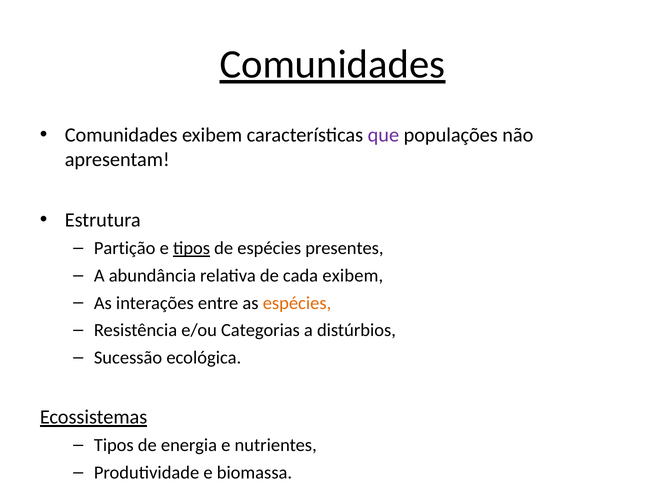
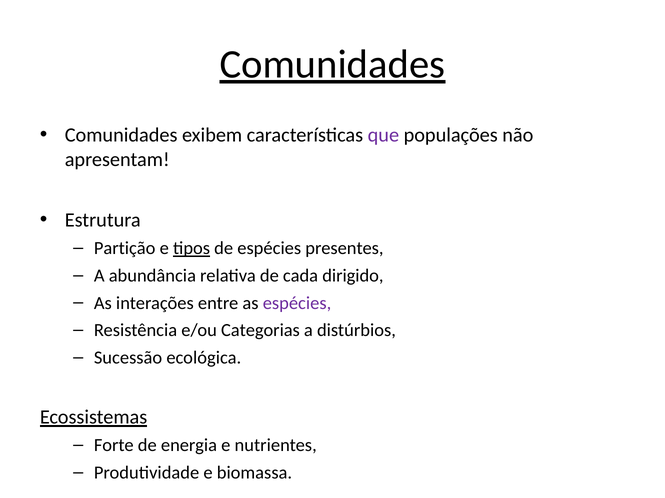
cada exibem: exibem -> dirigido
espécies at (297, 303) colour: orange -> purple
Tipos at (114, 446): Tipos -> Forte
